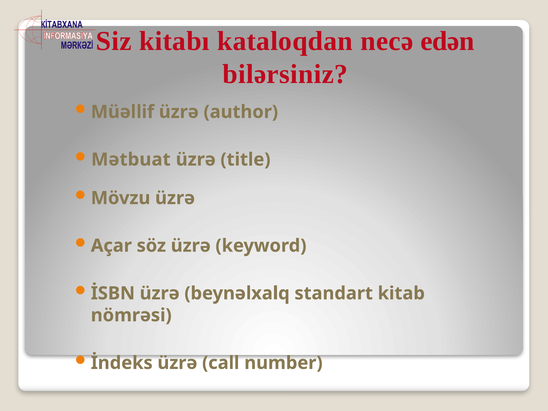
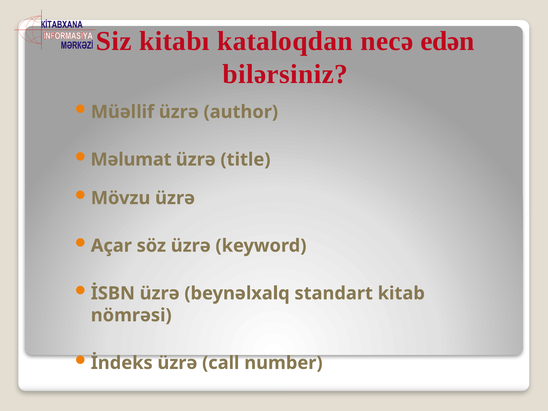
Mətbuat: Mətbuat -> Məlumat
